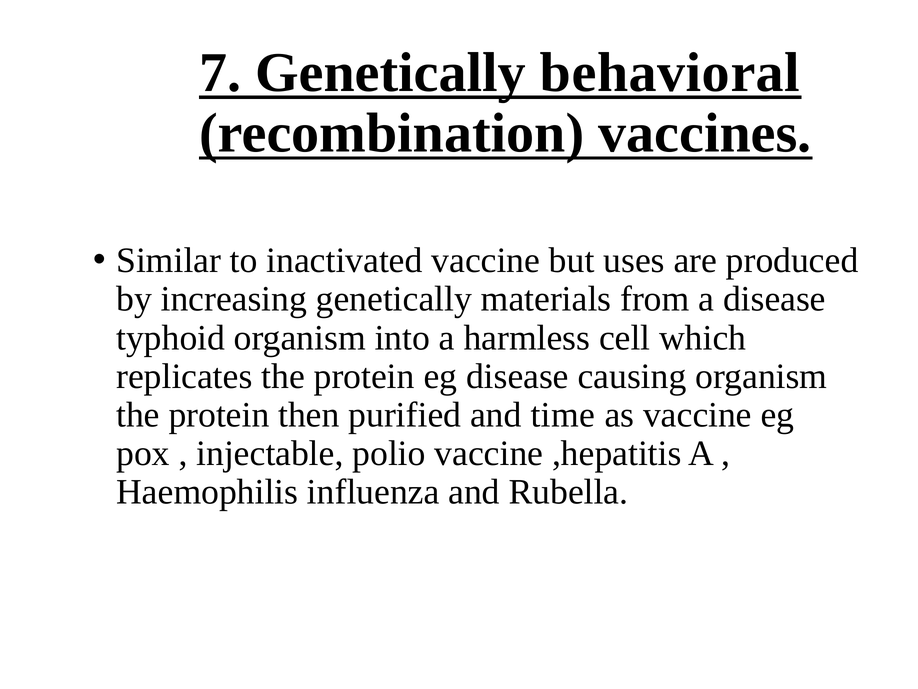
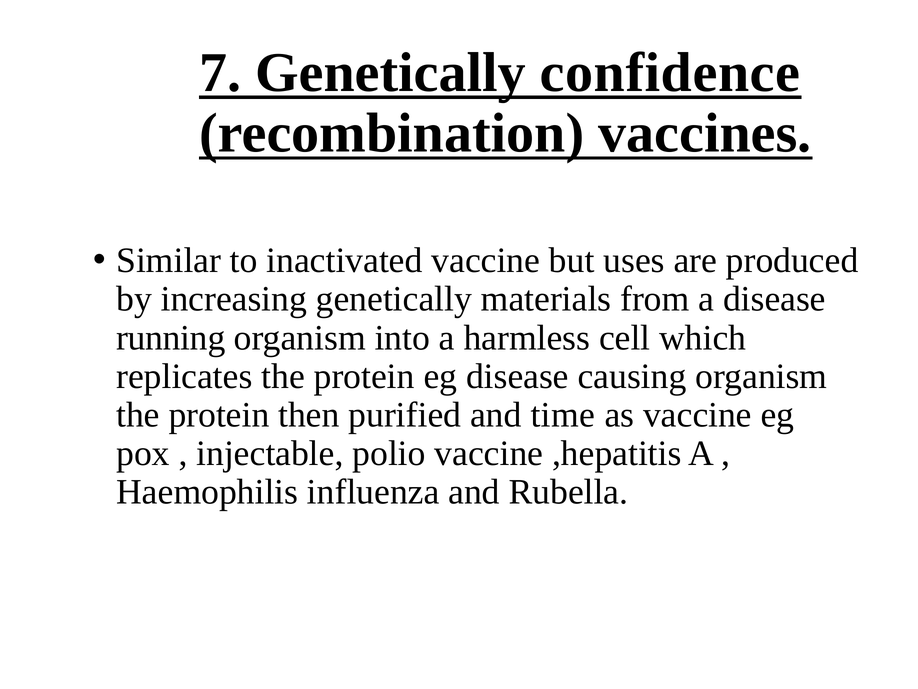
behavioral: behavioral -> confidence
typhoid: typhoid -> running
